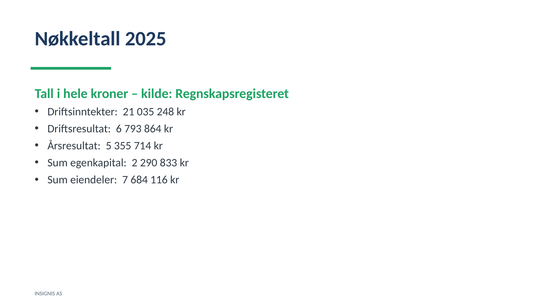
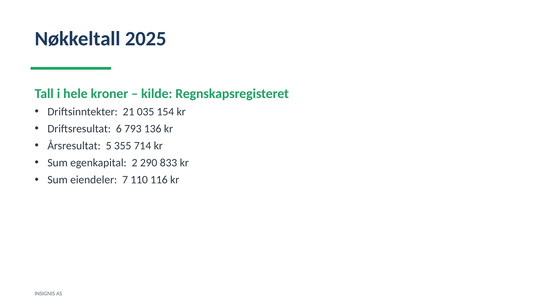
248: 248 -> 154
864: 864 -> 136
684: 684 -> 110
